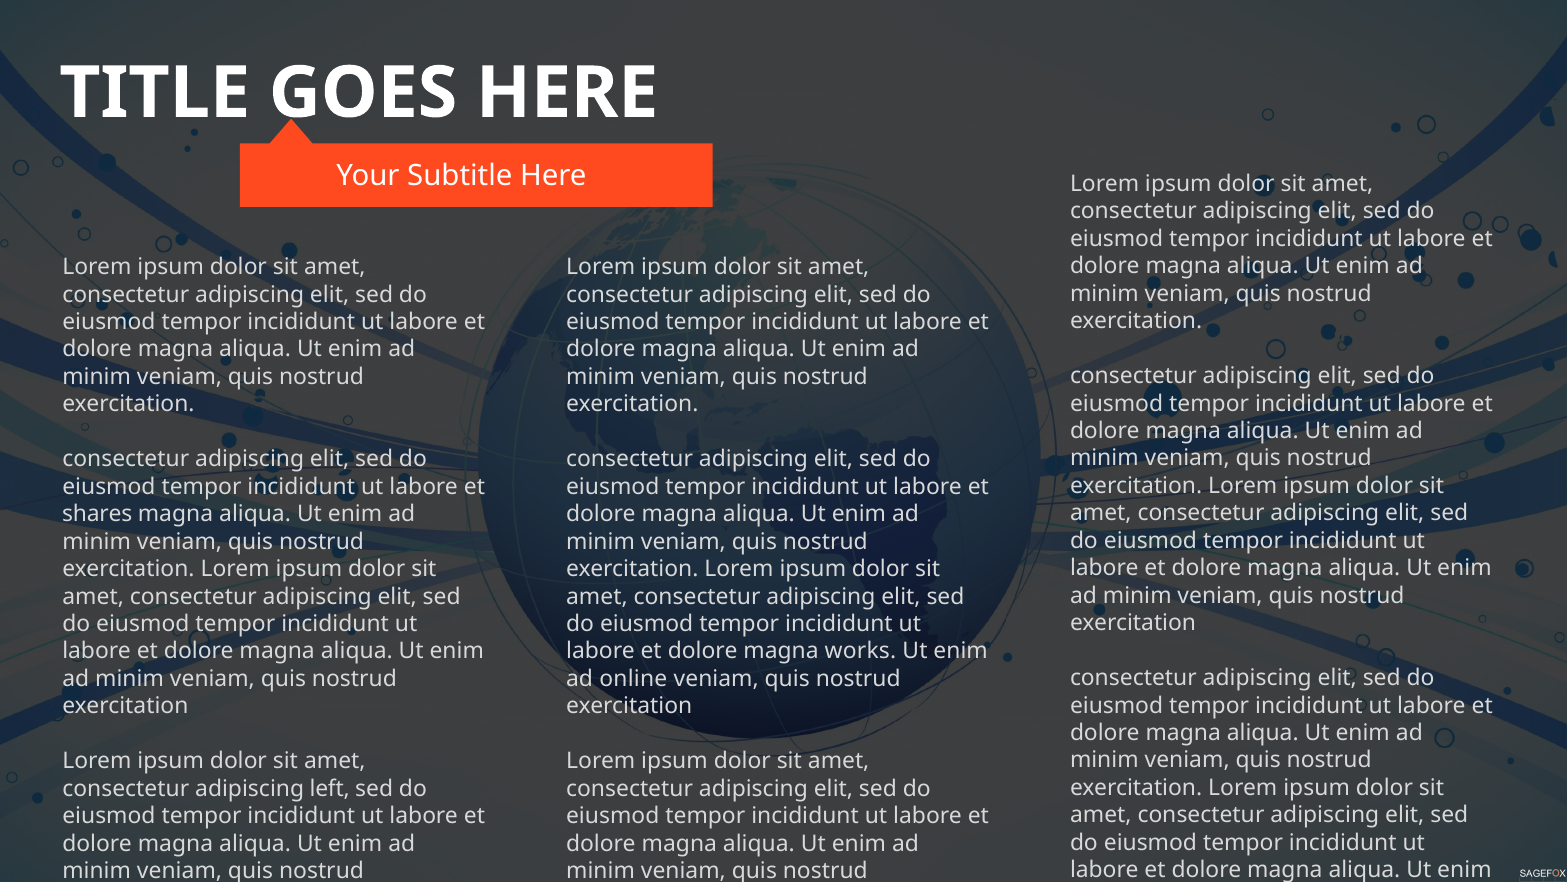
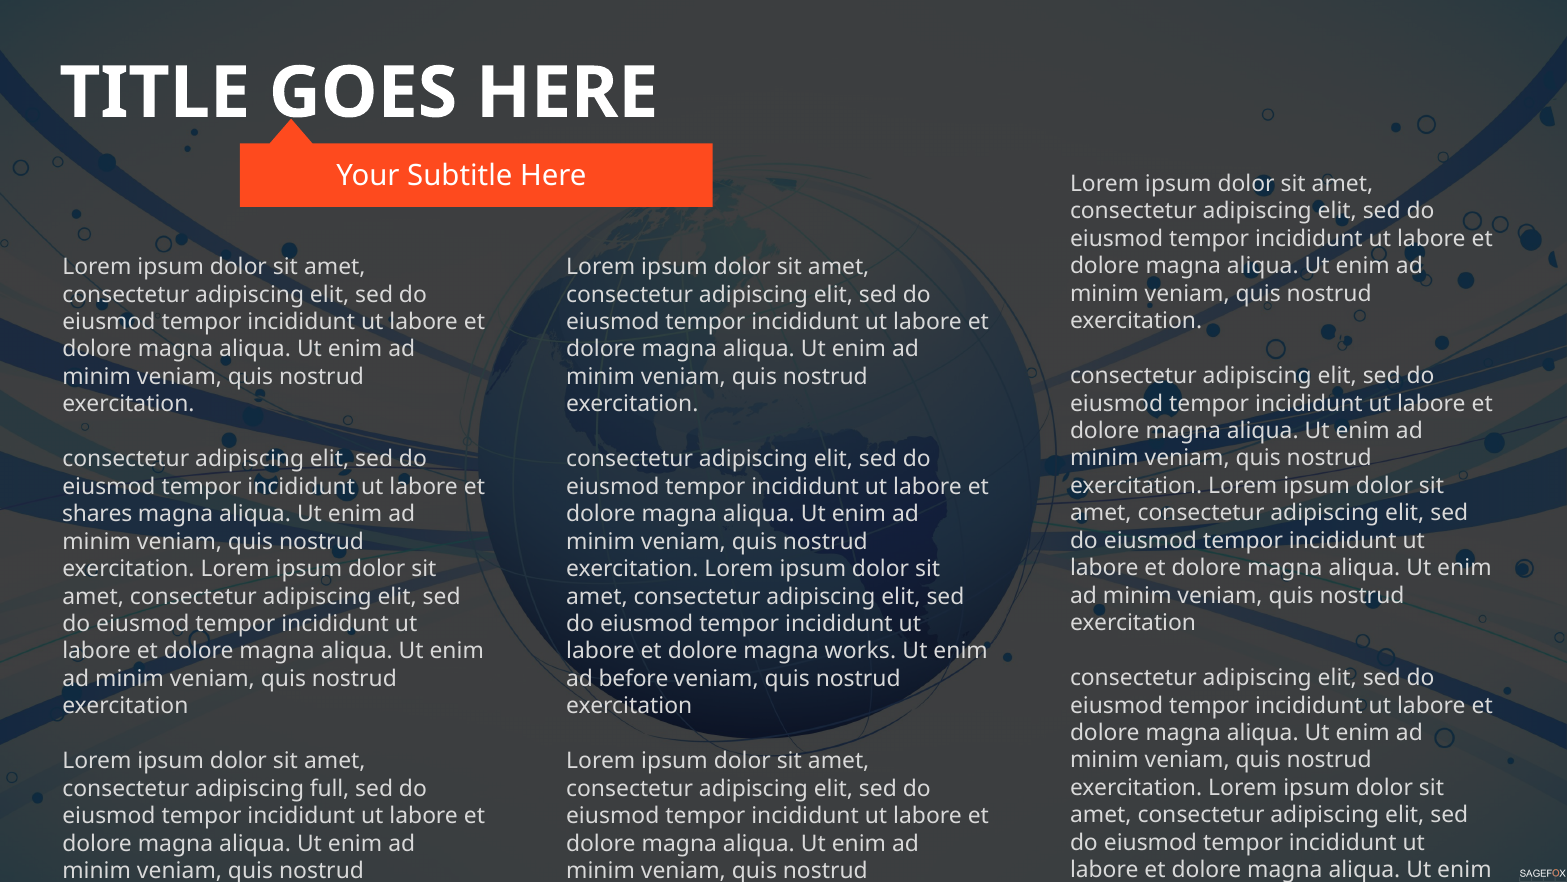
online: online -> before
left: left -> full
